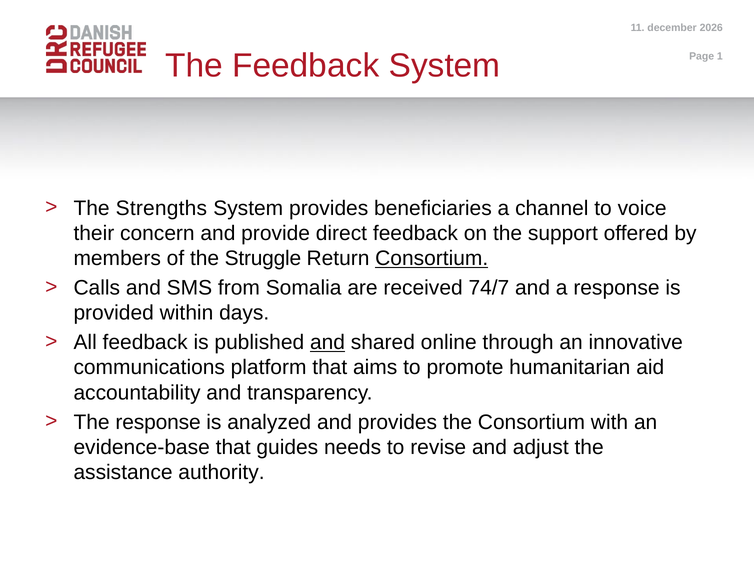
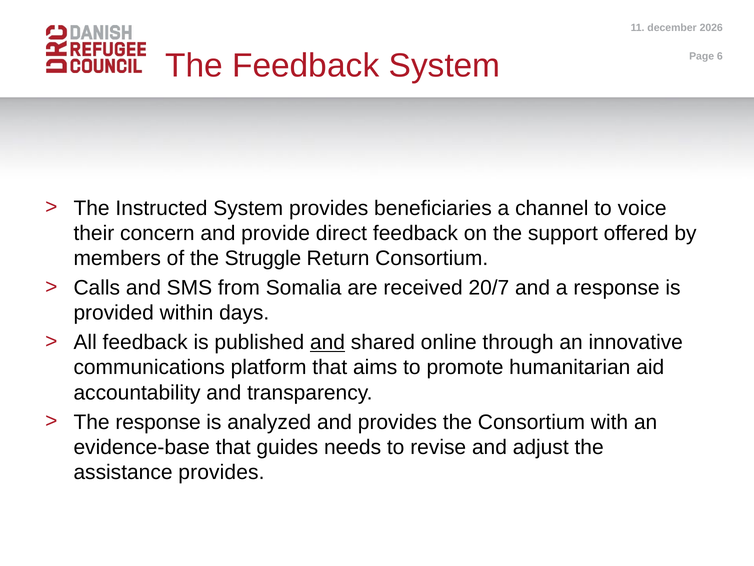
1: 1 -> 6
Strengths: Strengths -> Instructed
Consortium at (432, 258) underline: present -> none
74/7: 74/7 -> 20/7
assistance authority: authority -> provides
